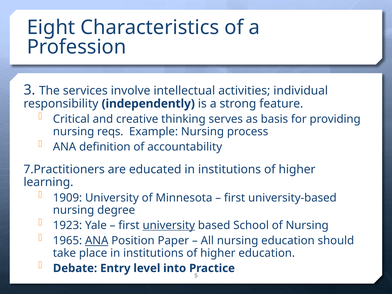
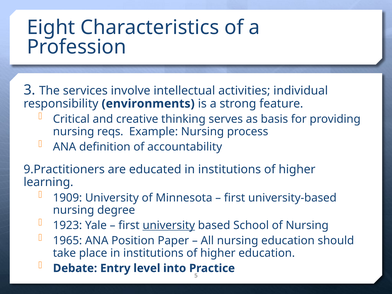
independently: independently -> environments
7.Practitioners: 7.Practitioners -> 9.Practitioners
ANA at (97, 241) underline: present -> none
